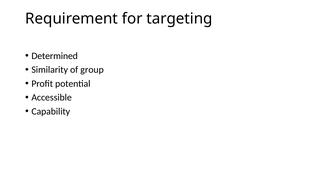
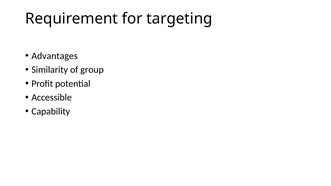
Determined: Determined -> Advantages
